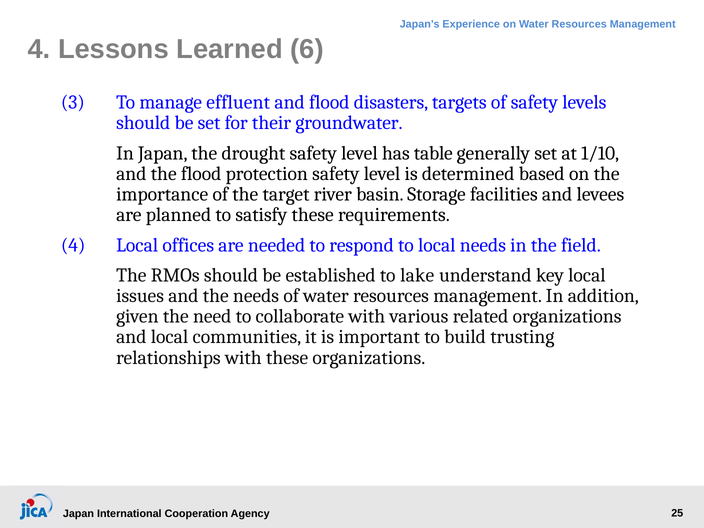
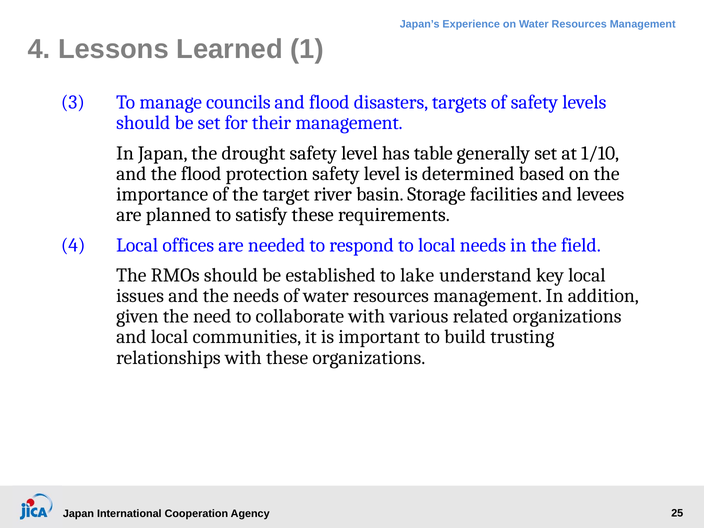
6: 6 -> 1
effluent: effluent -> councils
their groundwater: groundwater -> management
